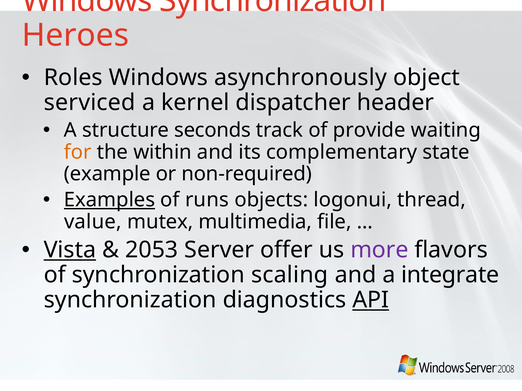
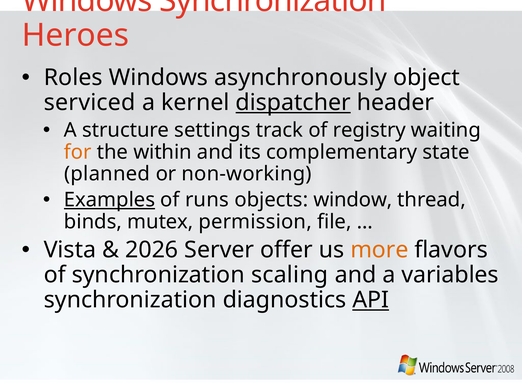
dispatcher underline: none -> present
seconds: seconds -> settings
provide: provide -> registry
example: example -> planned
non-required: non-required -> non-working
logonui: logonui -> window
value: value -> binds
multimedia: multimedia -> permission
Vista underline: present -> none
2053: 2053 -> 2026
more colour: purple -> orange
integrate: integrate -> variables
